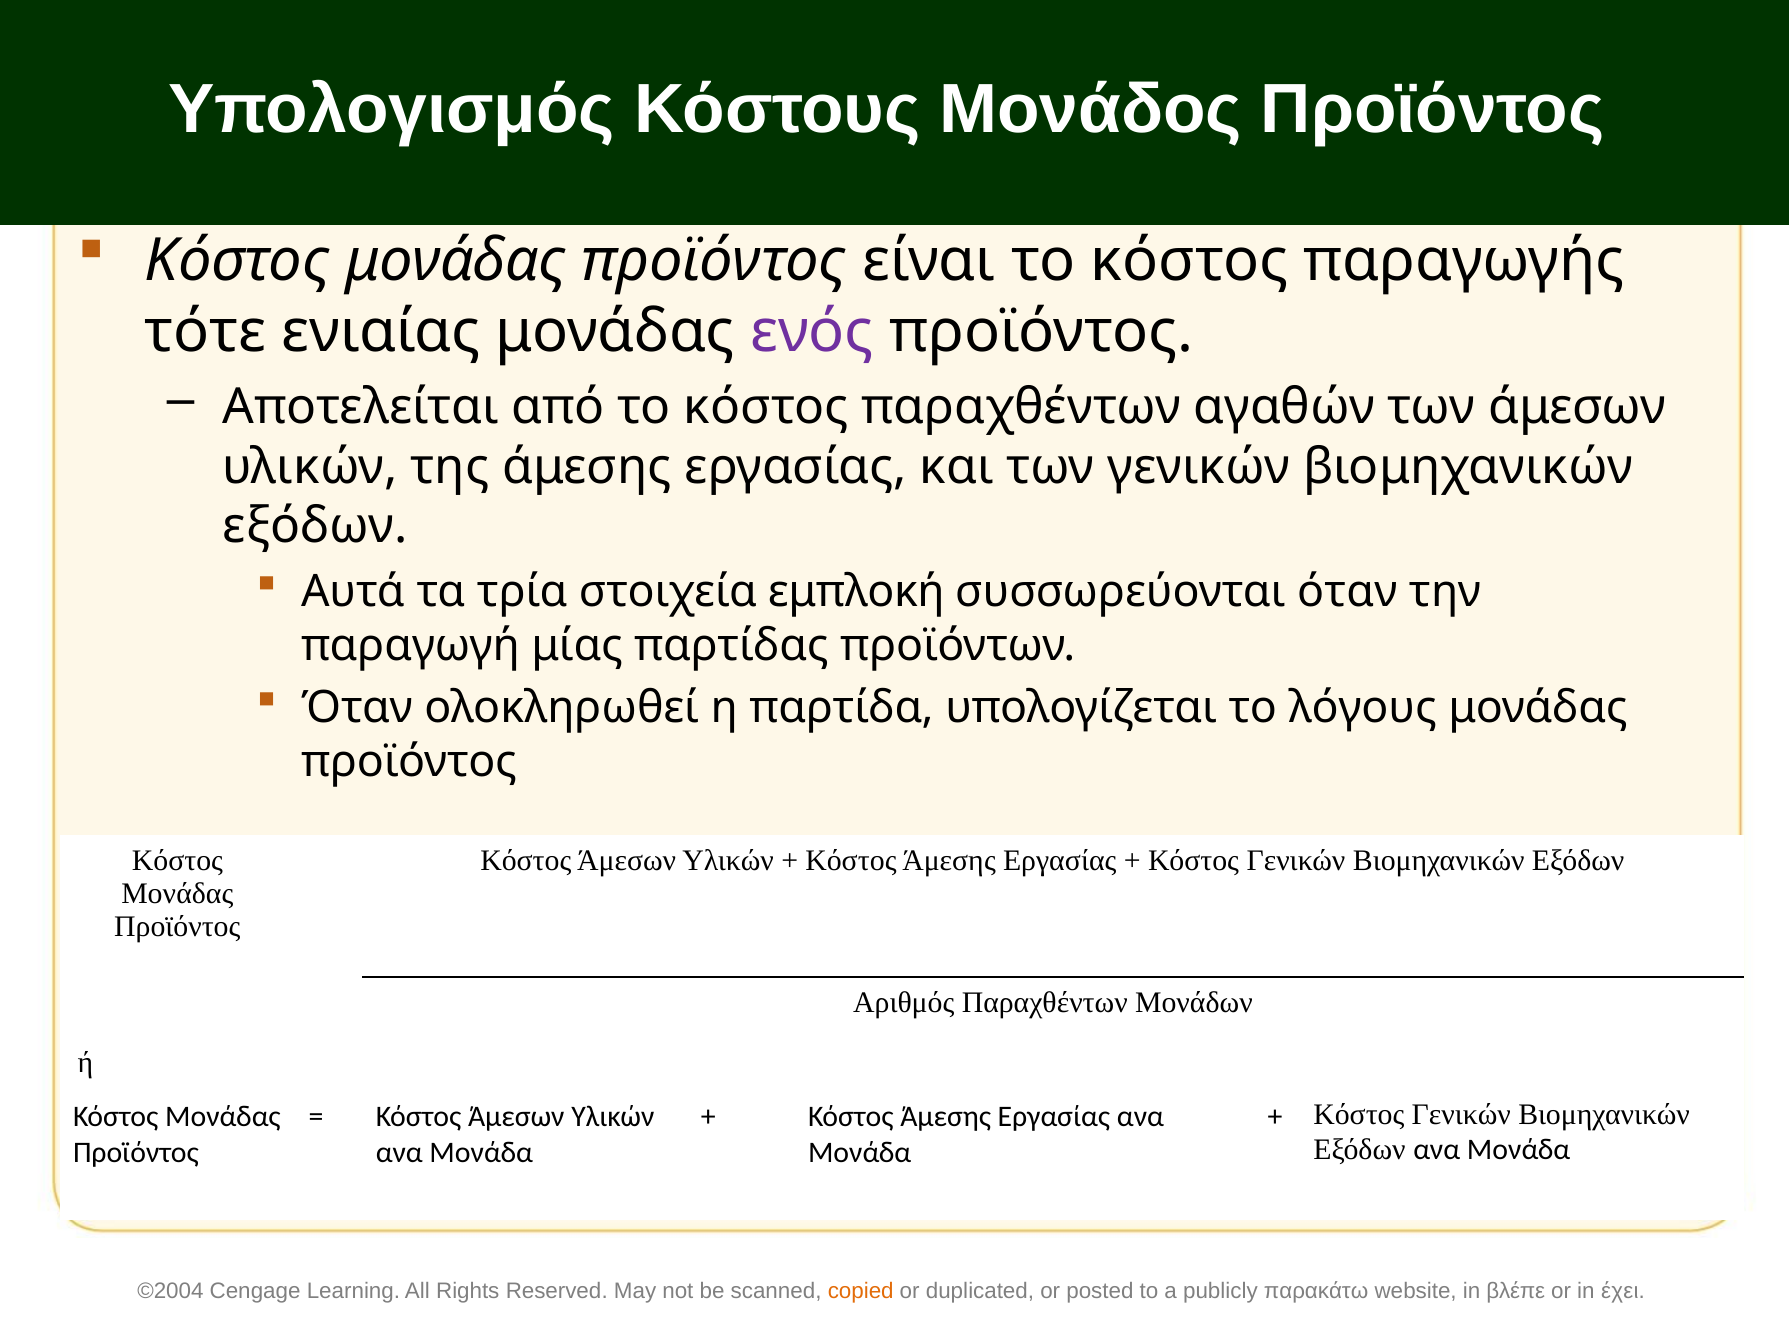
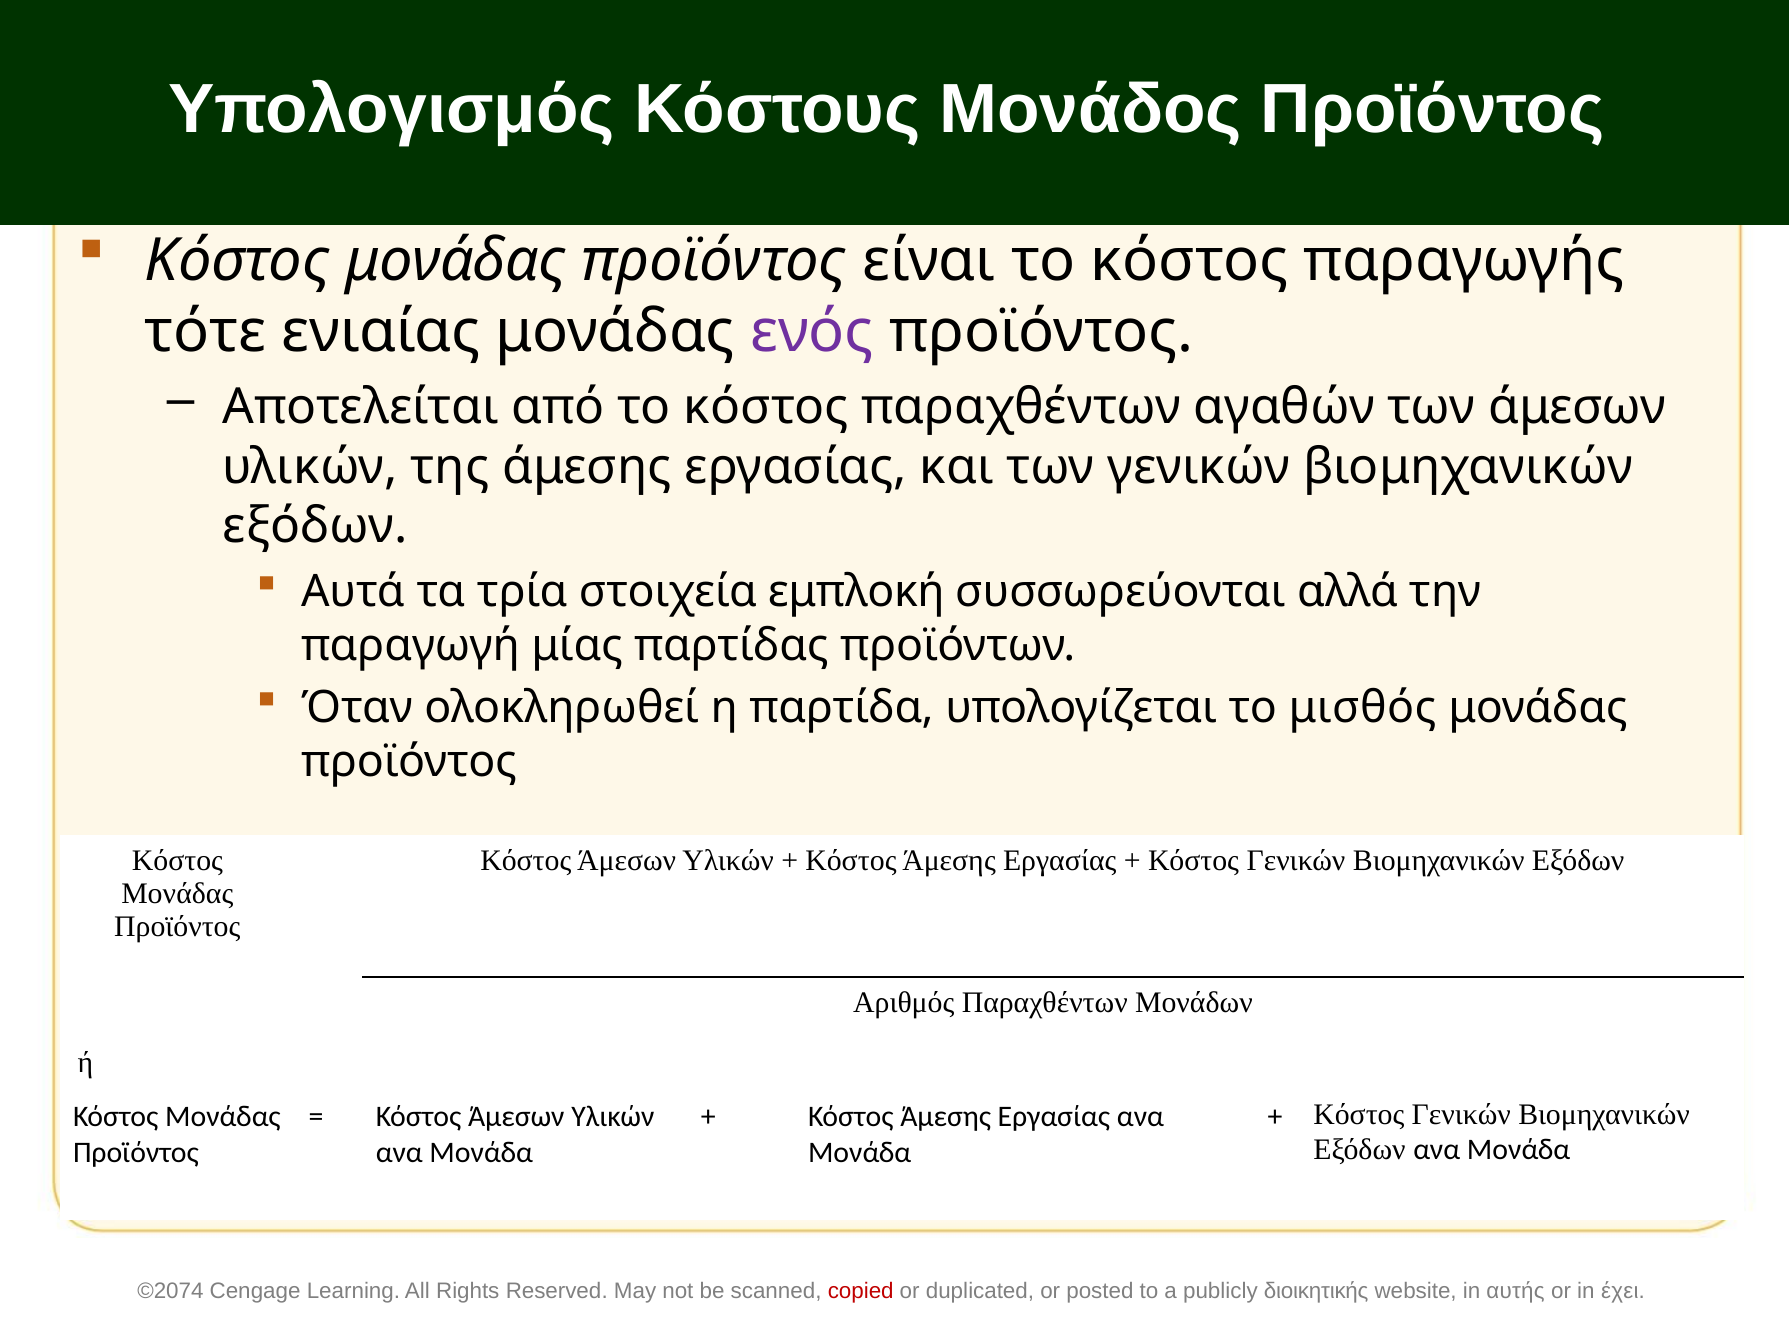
συσσωρεύονται όταν: όταν -> αλλά
λόγους: λόγους -> μισθός
©2004: ©2004 -> ©2074
copied colour: orange -> red
παρακάτω: παρακάτω -> διοικητικής
βλέπε: βλέπε -> αυτής
